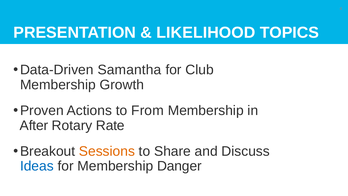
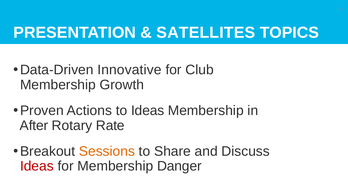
LIKELIHOOD: LIKELIHOOD -> SATELLITES
Samantha: Samantha -> Innovative
to From: From -> Ideas
Ideas at (37, 166) colour: blue -> red
